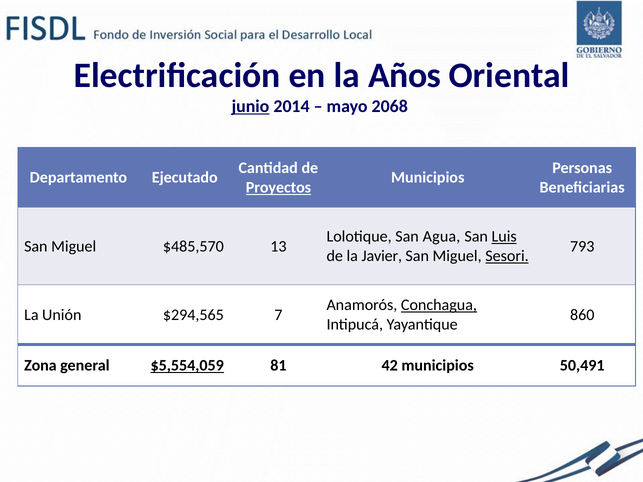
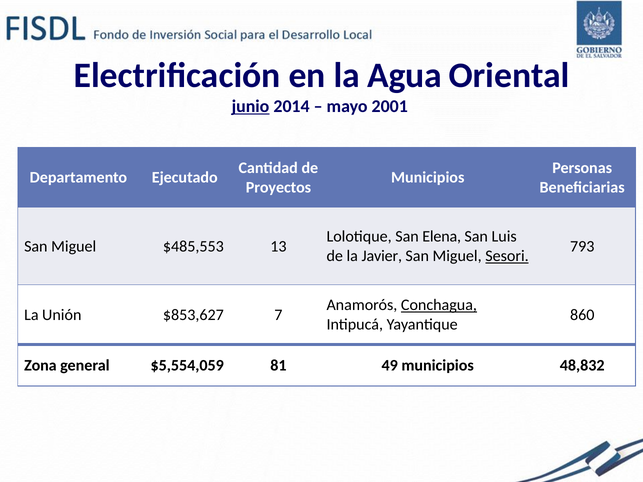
Años: Años -> Agua
2068: 2068 -> 2001
Proyectos underline: present -> none
Agua: Agua -> Elena
Luis underline: present -> none
$485,570: $485,570 -> $485,553
$294,565: $294,565 -> $853,627
$5,554,059 underline: present -> none
42: 42 -> 49
50,491: 50,491 -> 48,832
